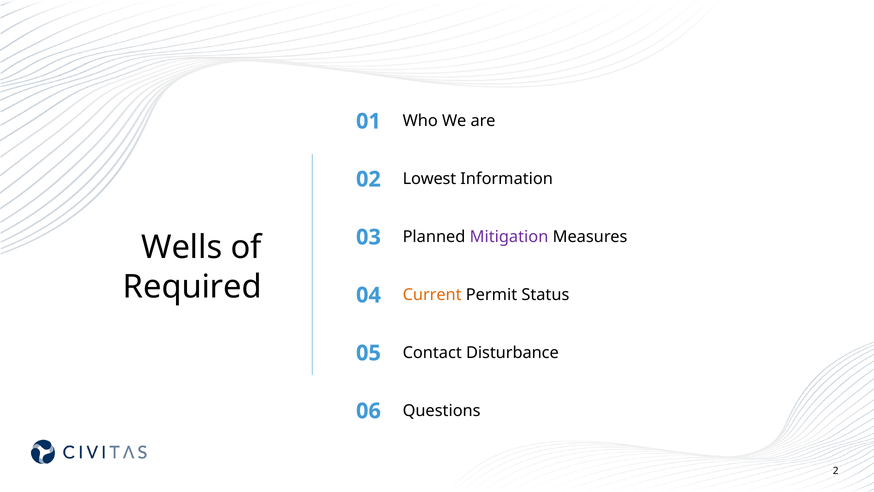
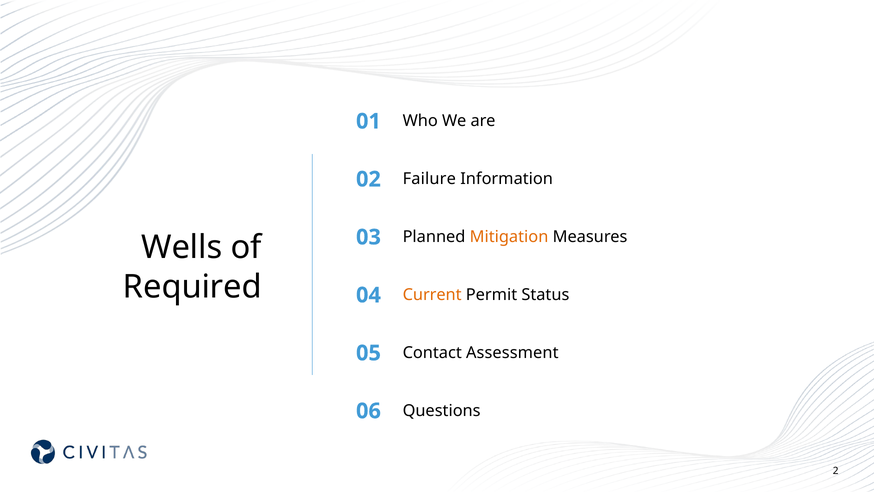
Lowest: Lowest -> Failure
Mitigation colour: purple -> orange
Disturbance: Disturbance -> Assessment
